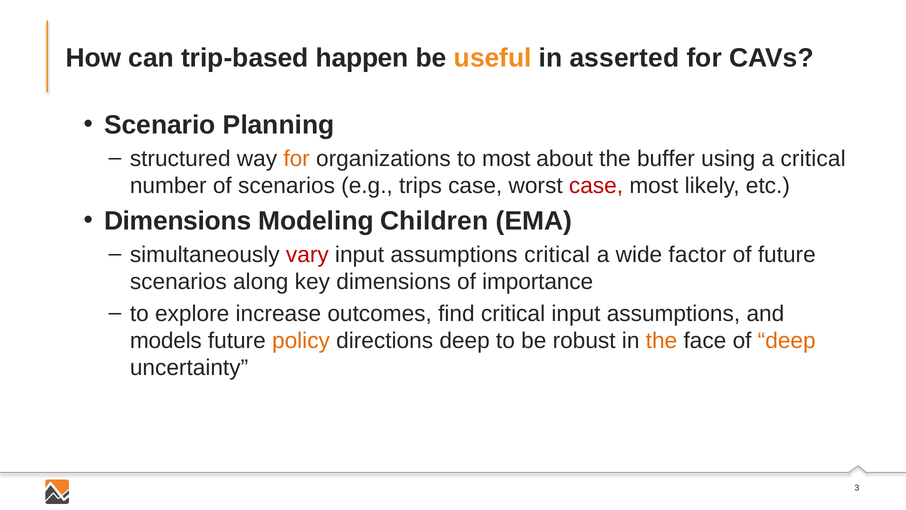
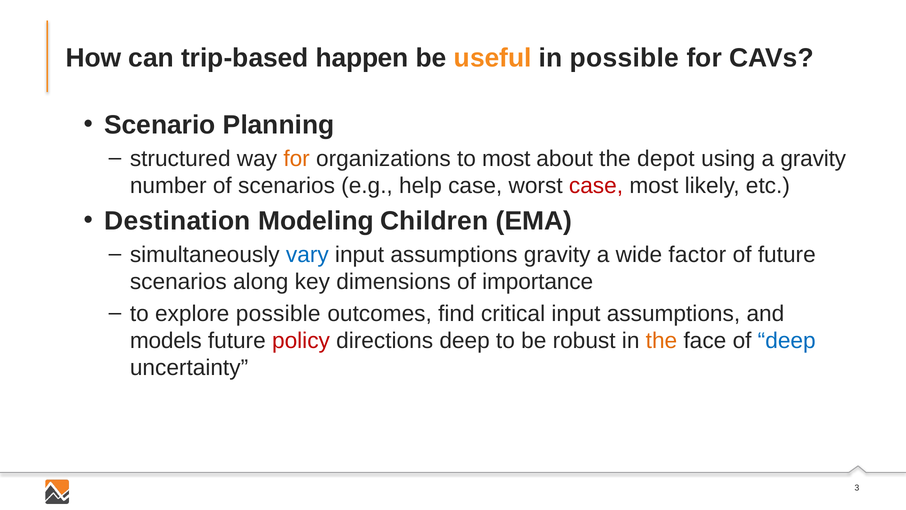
in asserted: asserted -> possible
buffer: buffer -> depot
a critical: critical -> gravity
trips: trips -> help
Dimensions at (178, 221): Dimensions -> Destination
vary colour: red -> blue
assumptions critical: critical -> gravity
explore increase: increase -> possible
policy colour: orange -> red
deep at (787, 341) colour: orange -> blue
